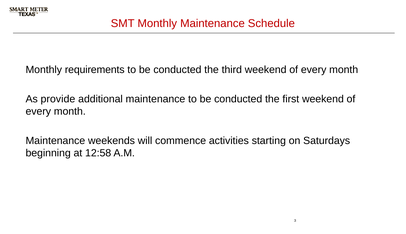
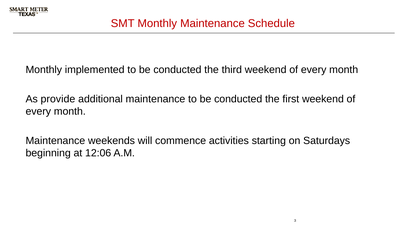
requirements: requirements -> implemented
12:58: 12:58 -> 12:06
